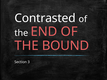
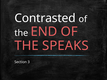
BOUND: BOUND -> SPEAKS
